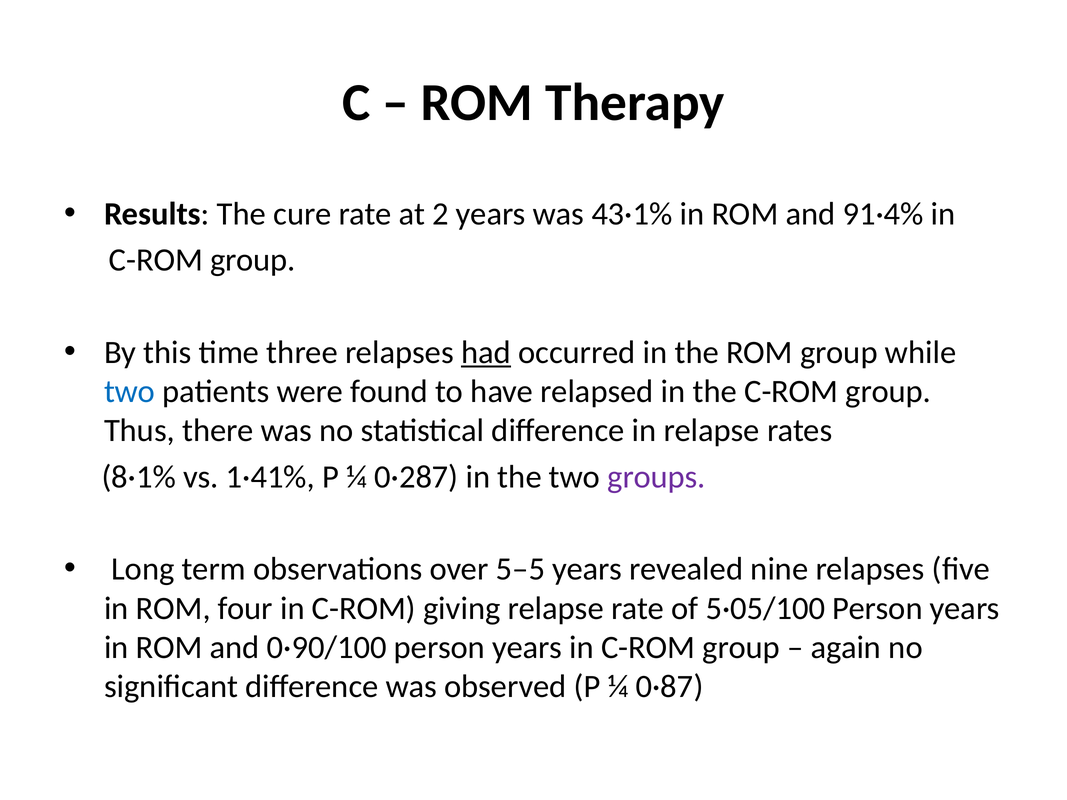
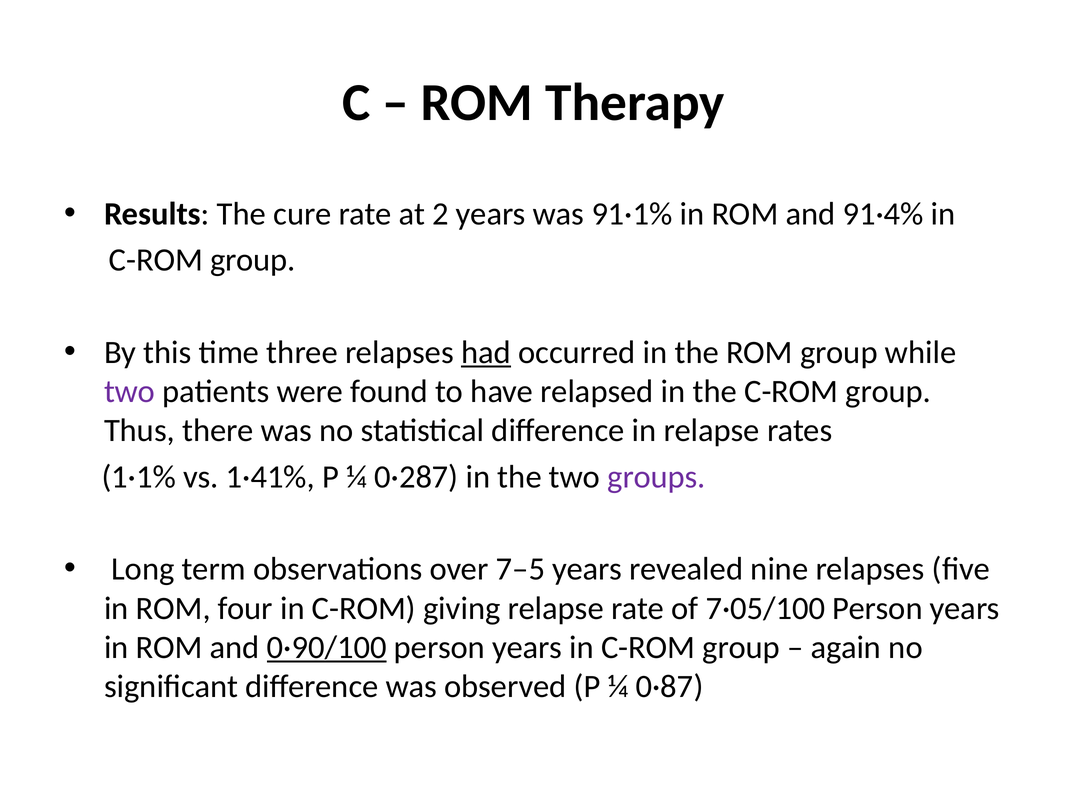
43·1%: 43·1% -> 91·1%
two at (130, 392) colour: blue -> purple
8·1%: 8·1% -> 1·1%
5–5: 5–5 -> 7–5
5·05/100: 5·05/100 -> 7·05/100
0·90/100 underline: none -> present
